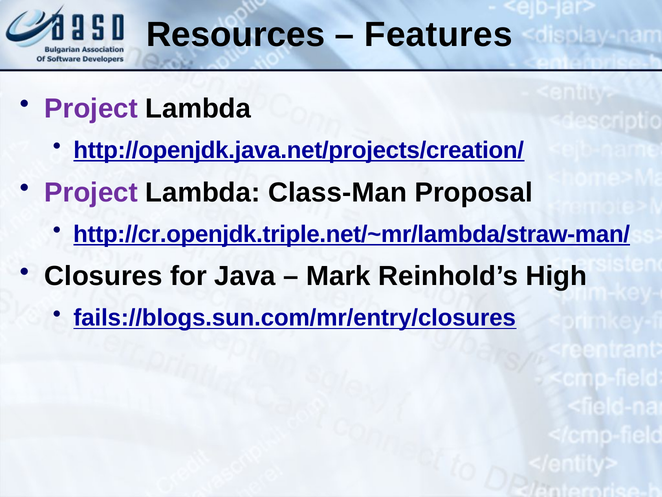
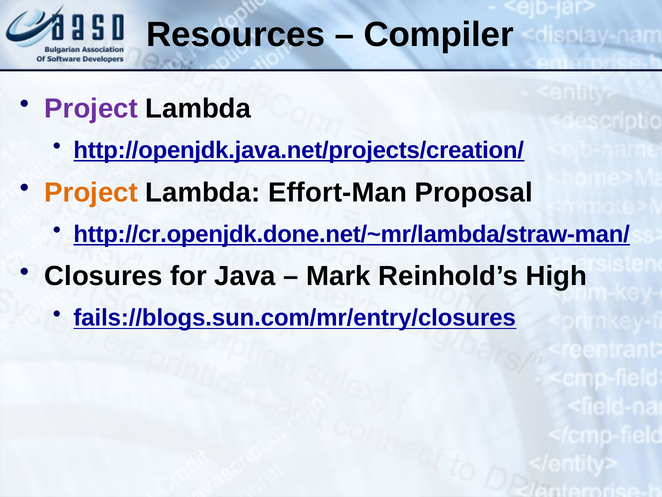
Features: Features -> Compiler
Project at (91, 192) colour: purple -> orange
Class-Man: Class-Man -> Effort-Man
http://cr.openjdk.triple.net/~mr/lambda/straw-man/: http://cr.openjdk.triple.net/~mr/lambda/straw-man/ -> http://cr.openjdk.done.net/~mr/lambda/straw-man/
